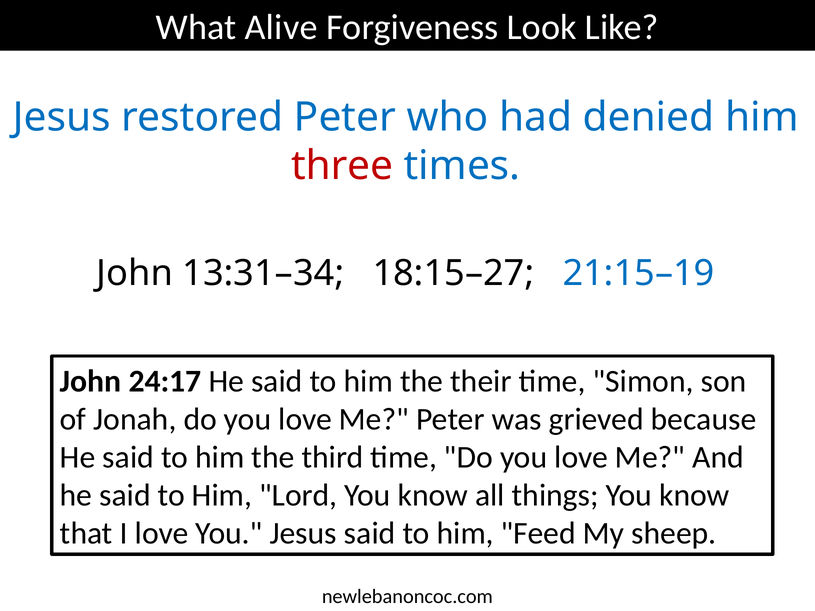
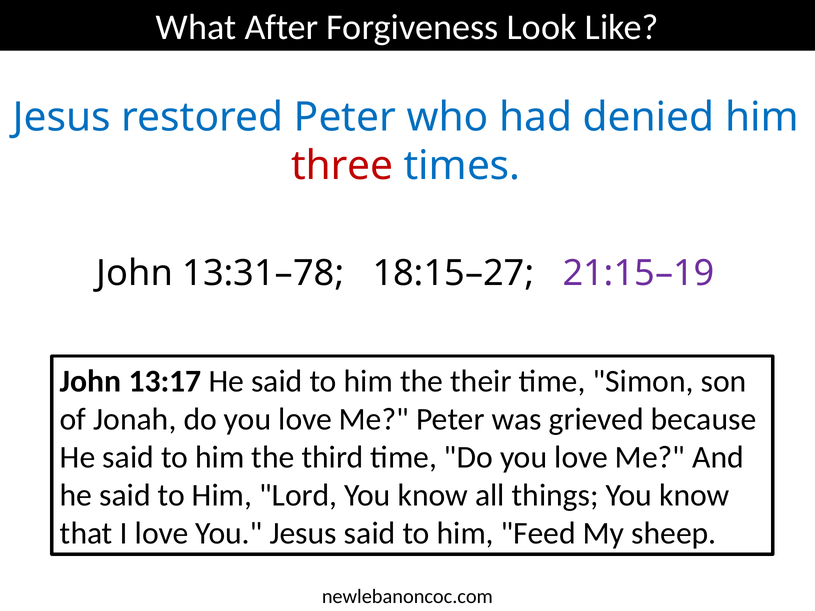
Alive: Alive -> After
13:31–34: 13:31–34 -> 13:31–78
21:15–19 colour: blue -> purple
24:17: 24:17 -> 13:17
